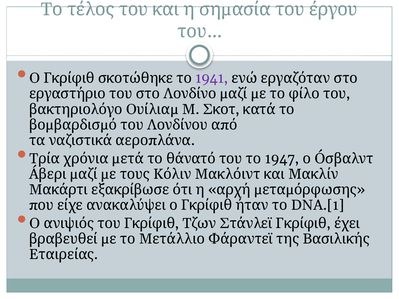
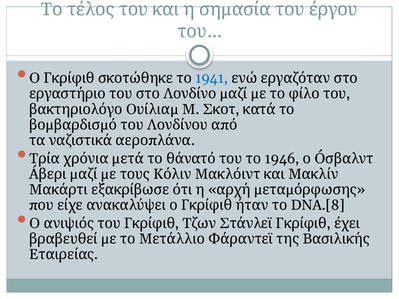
1941 colour: purple -> blue
1947: 1947 -> 1946
DNA.[1: DNA.[1 -> DNA.[8
